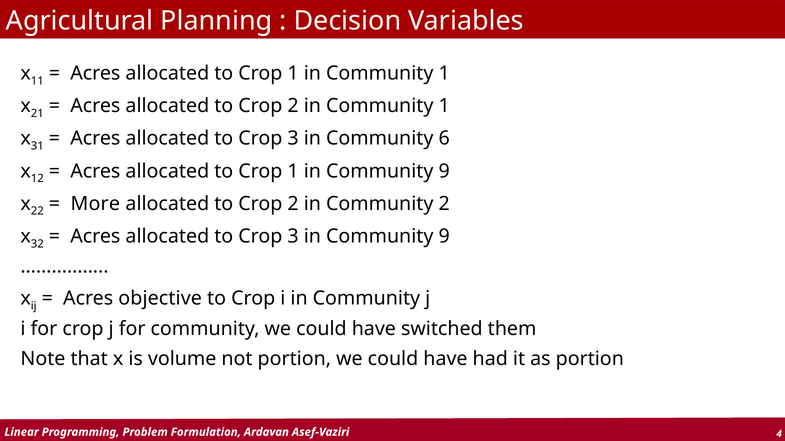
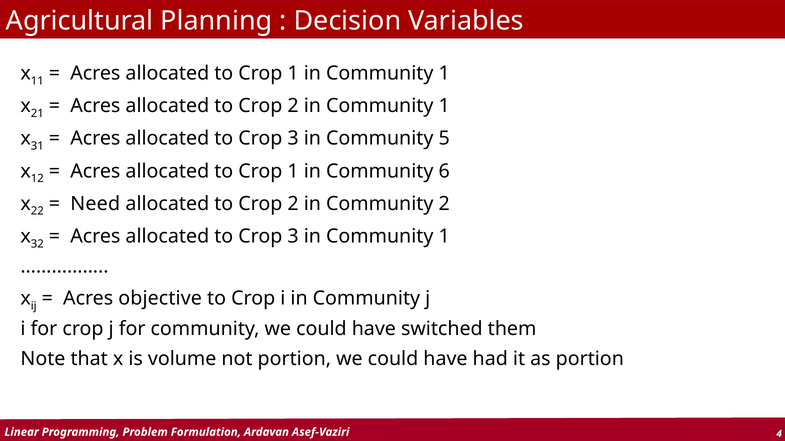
6: 6 -> 5
1 in Community 9: 9 -> 6
More: More -> Need
3 in Community 9: 9 -> 1
